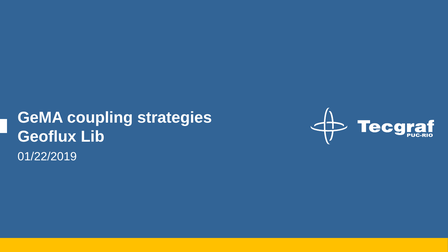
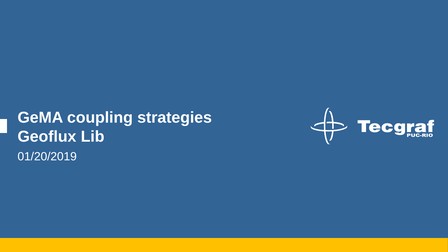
01/22/2019: 01/22/2019 -> 01/20/2019
